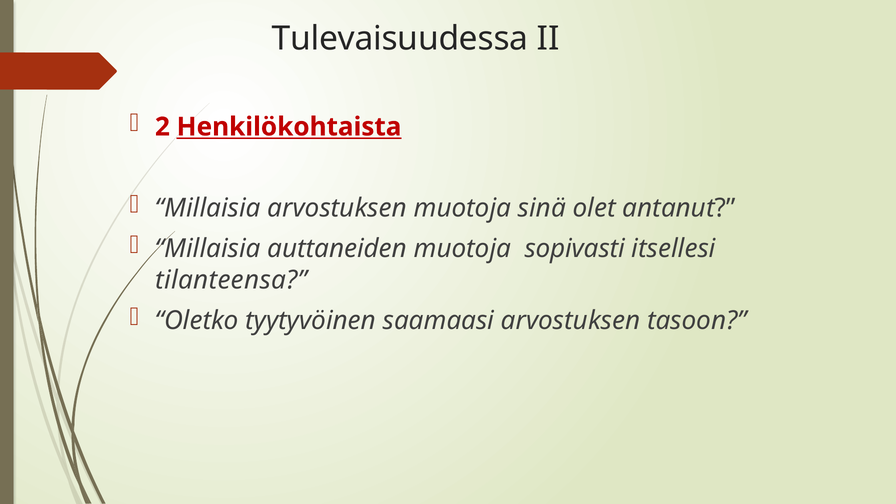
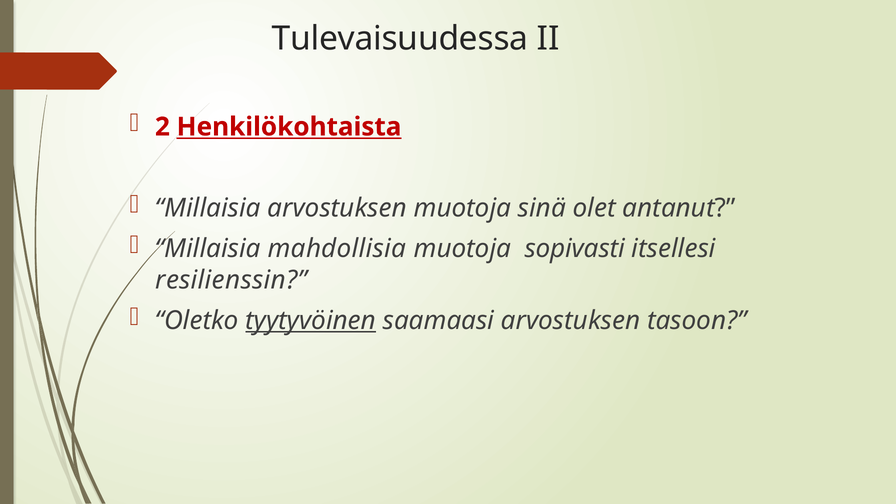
auttaneiden: auttaneiden -> mahdollisia
tilanteensa: tilanteensa -> resilienssin
tyytyvöinen underline: none -> present
